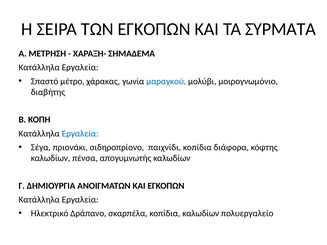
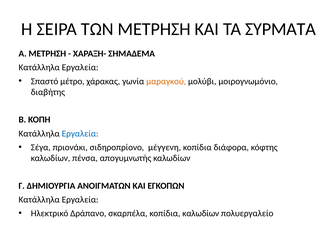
ΤΩΝ ΕΓΚΟΠΩΝ: ΕΓΚΟΠΩΝ -> ΜΕΤΡΗΣΗ
μαραγκού colour: blue -> orange
παιχνίδι: παιχνίδι -> μέγγενη
